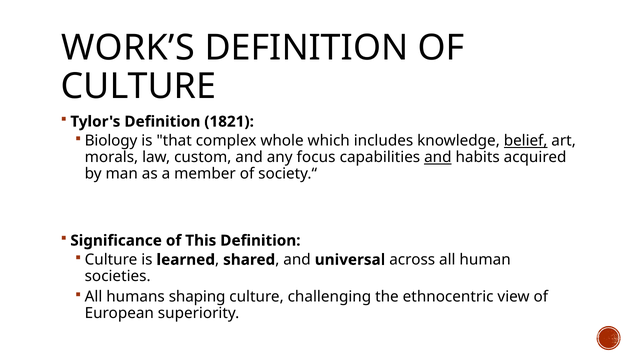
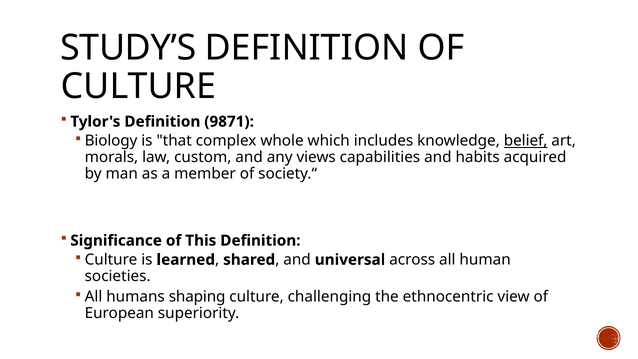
WORK’S: WORK’S -> STUDY’S
1821: 1821 -> 9871
focus: focus -> views
and at (438, 157) underline: present -> none
